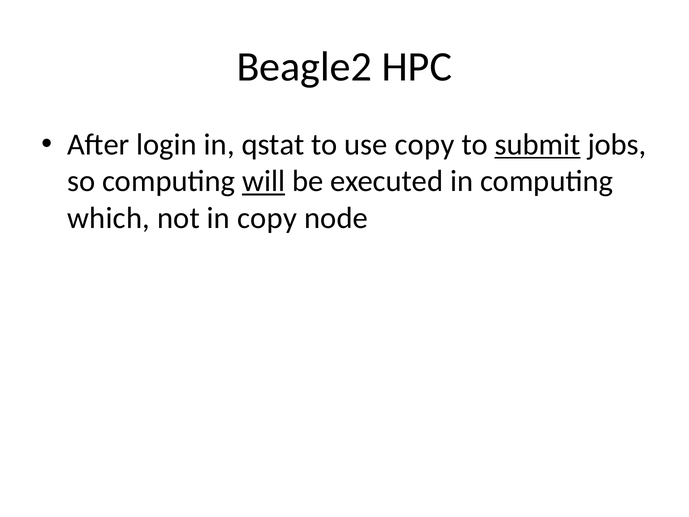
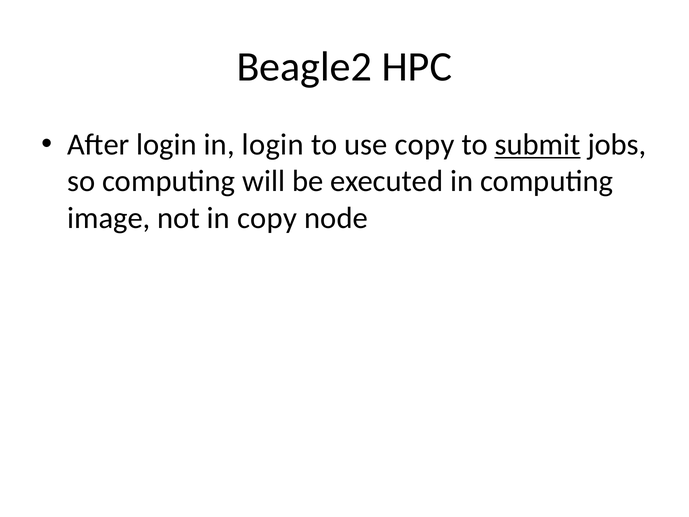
in qstat: qstat -> login
will underline: present -> none
which: which -> image
